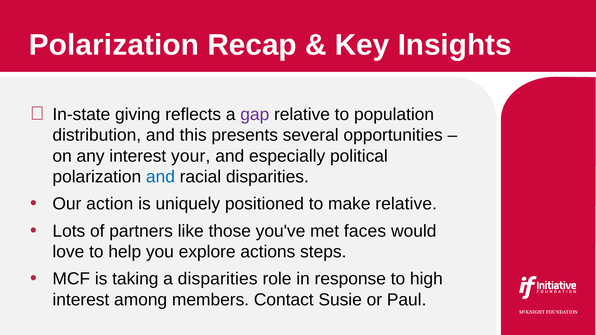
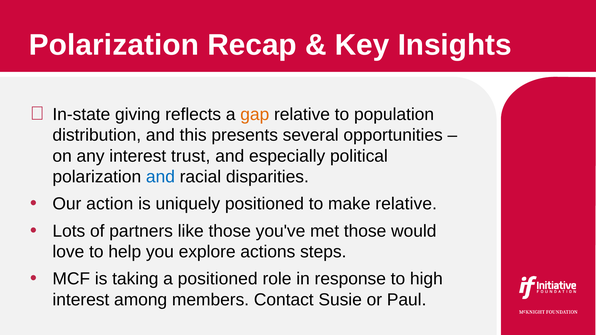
gap colour: purple -> orange
your: your -> trust
met faces: faces -> those
a disparities: disparities -> positioned
